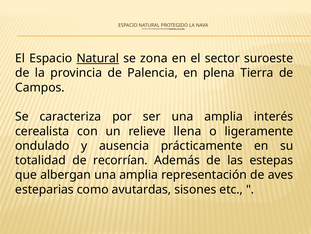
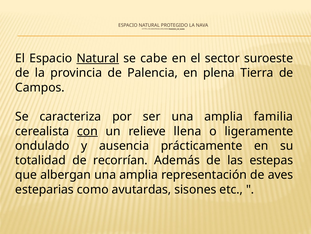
zona: zona -> cabe
interés: interés -> familia
con underline: none -> present
